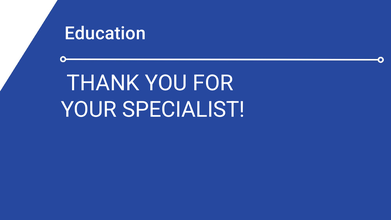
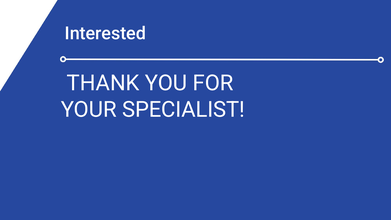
Education: Education -> Interested
